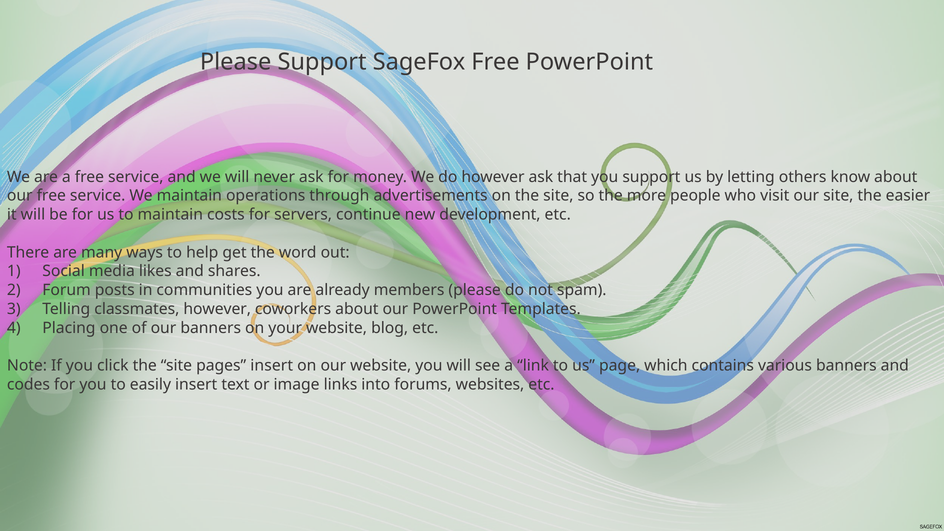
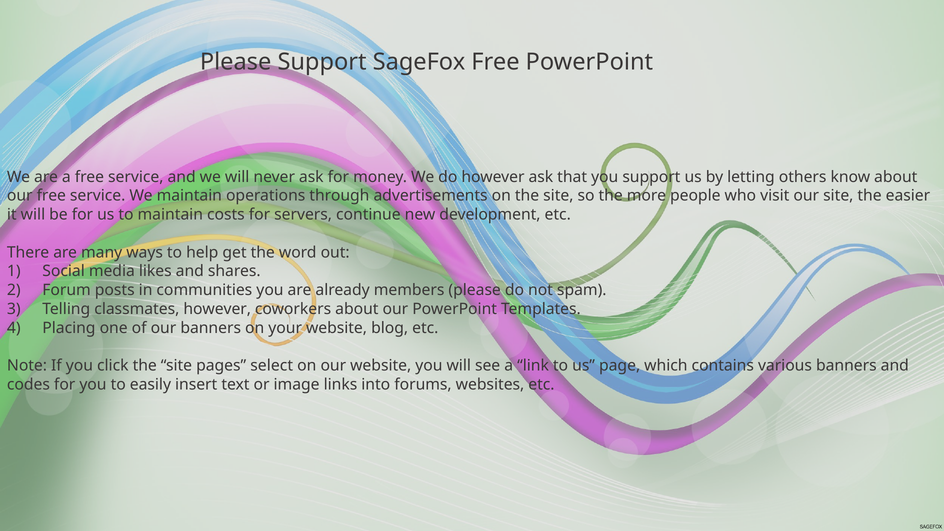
pages insert: insert -> select
